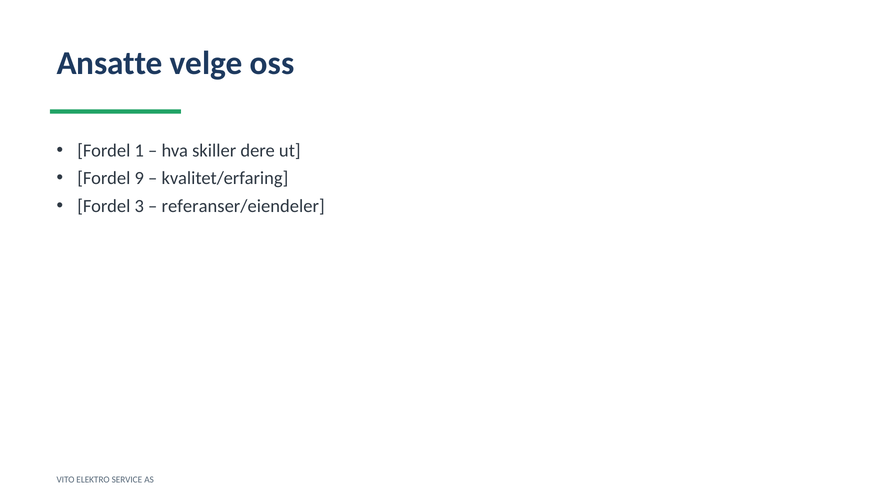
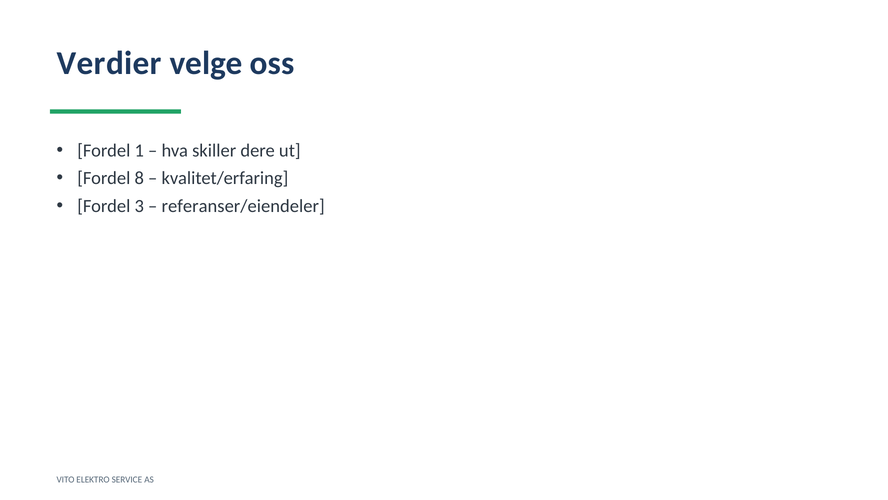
Ansatte: Ansatte -> Verdier
9: 9 -> 8
